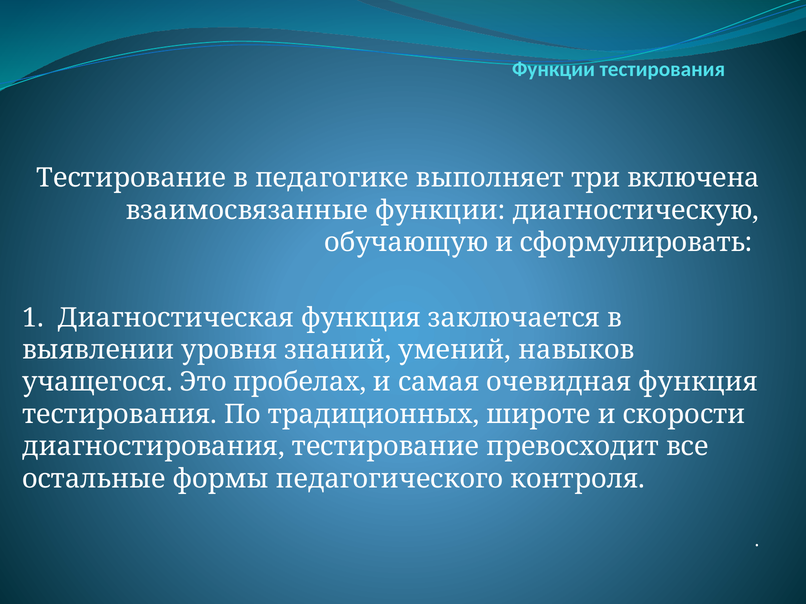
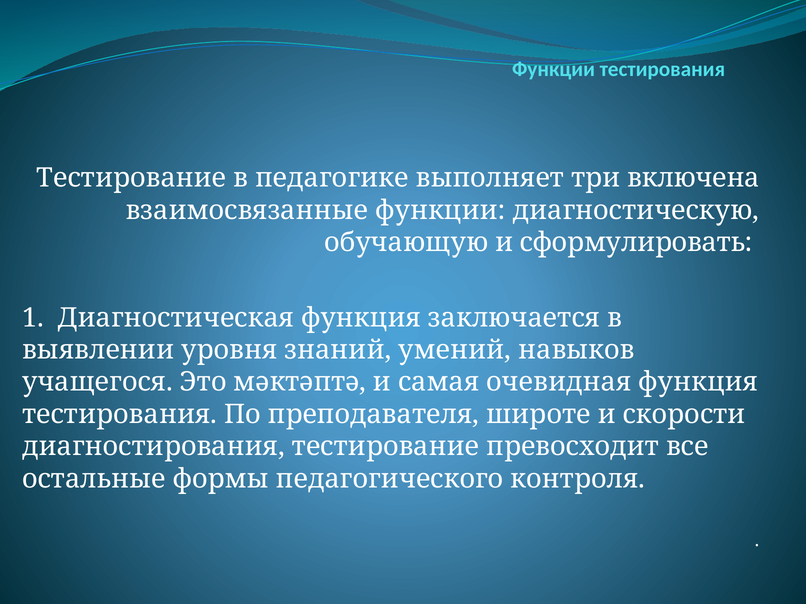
пробелах: пробелах -> мәктәптә
традиционных: традиционных -> преподавателя
